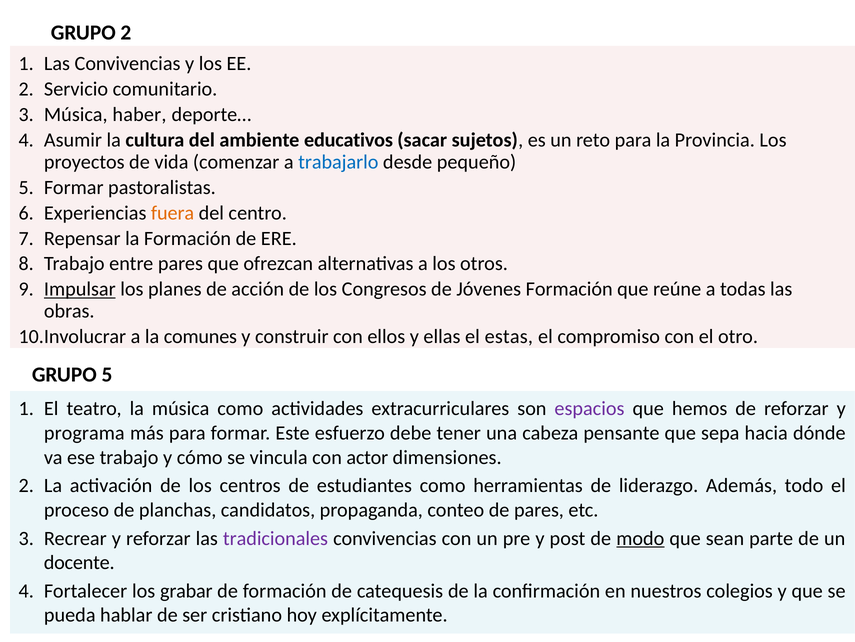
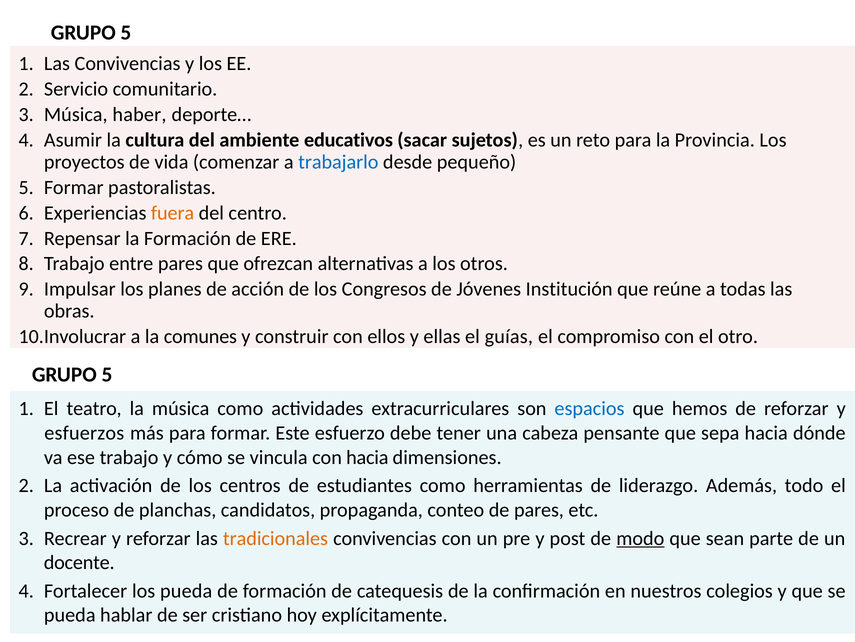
2 at (126, 33): 2 -> 5
Impulsar underline: present -> none
Jóvenes Formación: Formación -> Institución
estas: estas -> guías
espacios colour: purple -> blue
programa: programa -> esfuerzos
con actor: actor -> hacia
tradicionales colour: purple -> orange
los grabar: grabar -> pueda
